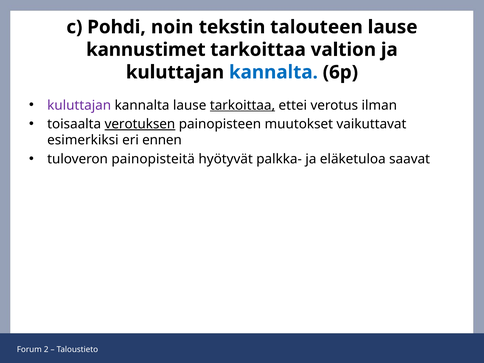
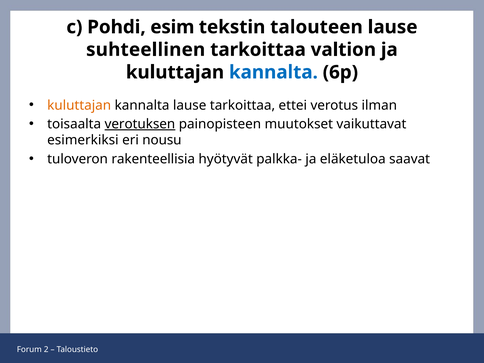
noin: noin -> esim
kannustimet: kannustimet -> suhteellinen
kuluttajan at (79, 105) colour: purple -> orange
tarkoittaa at (243, 105) underline: present -> none
ennen: ennen -> nousu
painopisteitä: painopisteitä -> rakenteellisia
